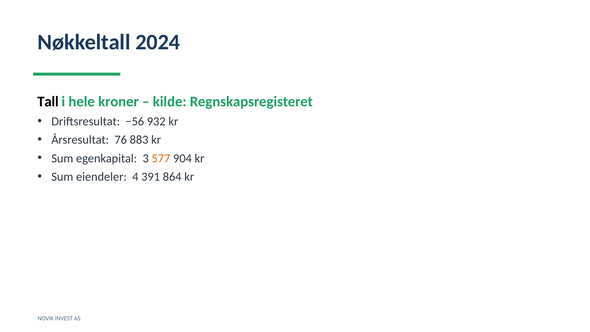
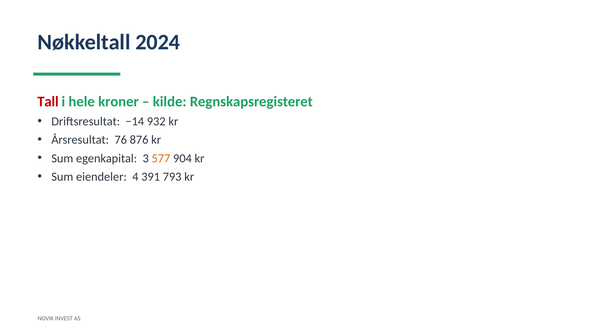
Tall colour: black -> red
−56: −56 -> −14
883: 883 -> 876
864: 864 -> 793
